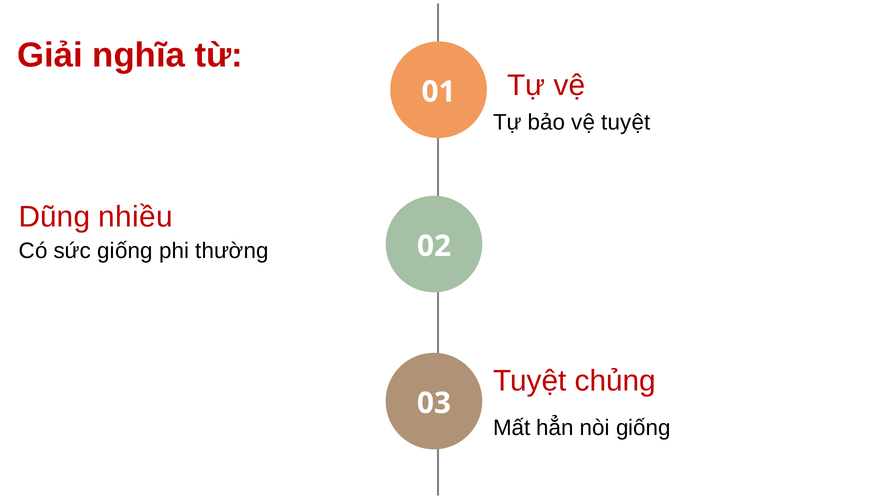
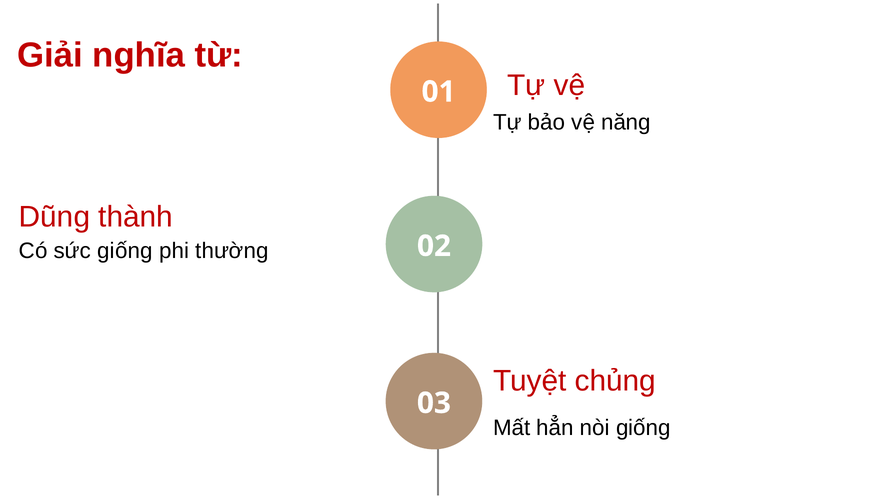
vệ tuyệt: tuyệt -> năng
nhiều: nhiều -> thành
